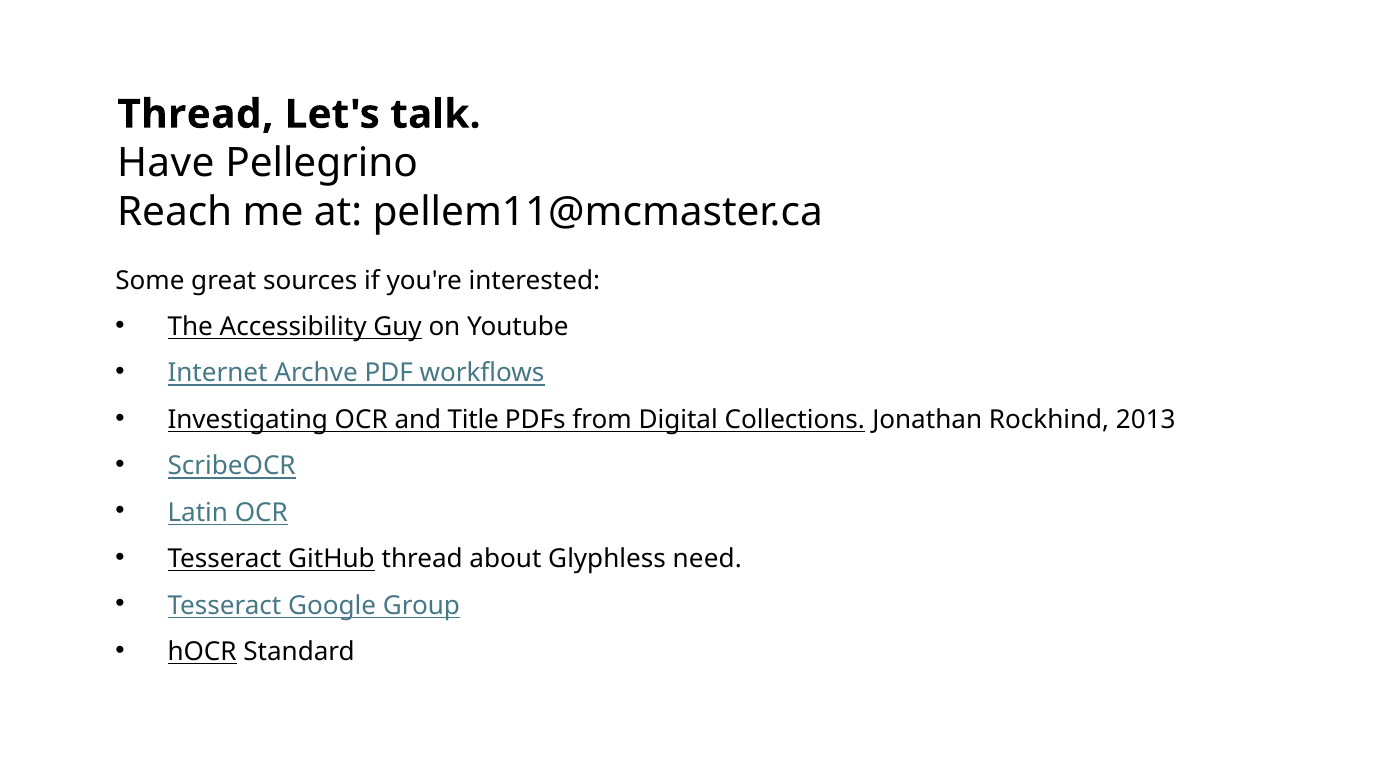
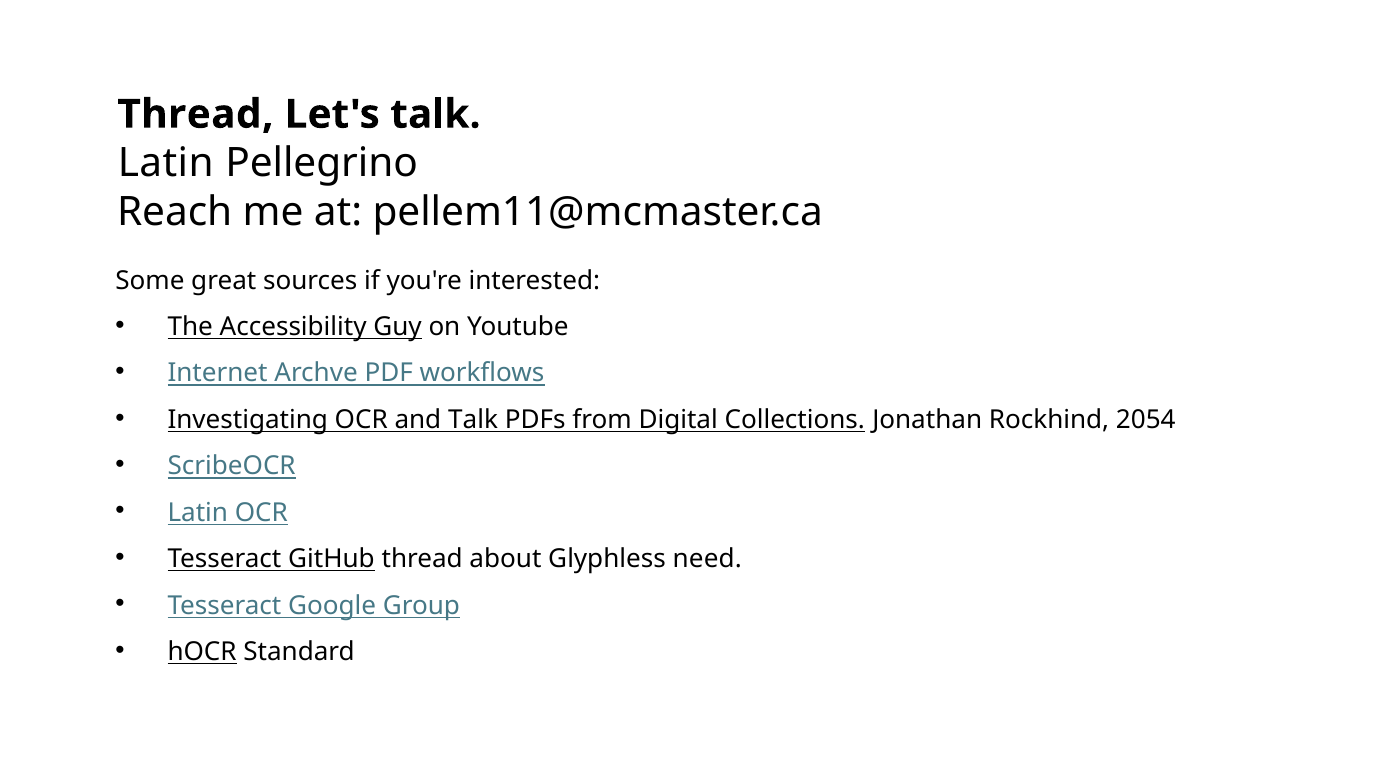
Have at (166, 163): Have -> Latin
and Title: Title -> Talk
2013: 2013 -> 2054
